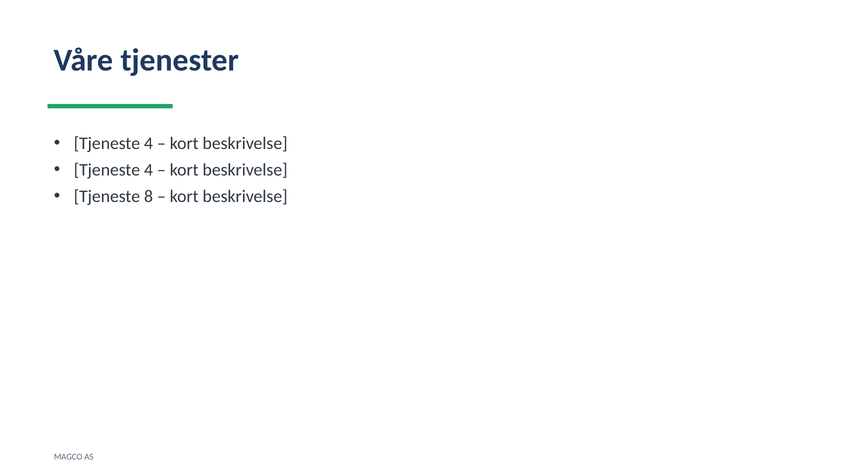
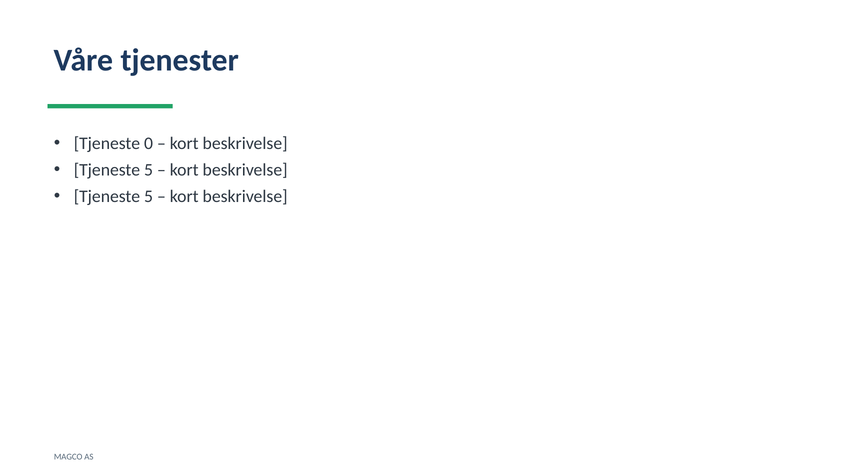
4 at (148, 143): 4 -> 0
4 at (148, 170): 4 -> 5
8 at (148, 196): 8 -> 5
